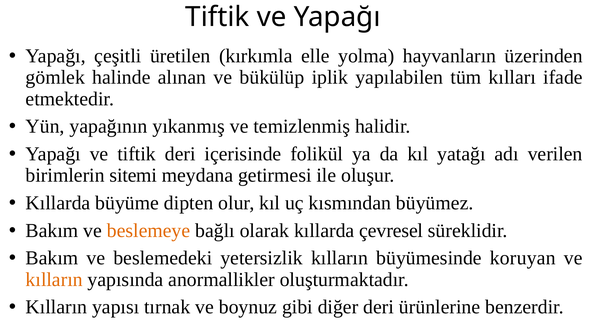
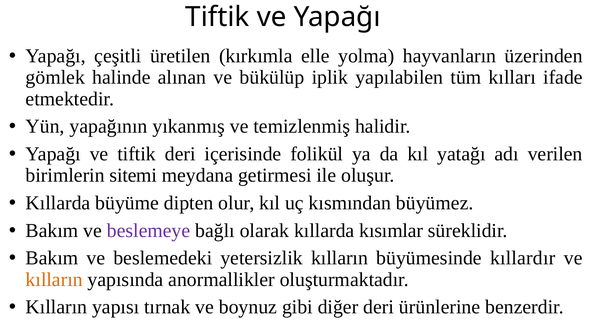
beslemeye colour: orange -> purple
çevresel: çevresel -> kısımlar
koruyan: koruyan -> kıllardır
